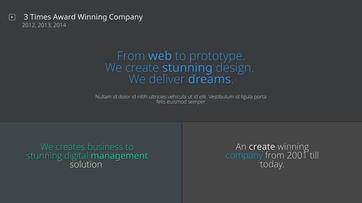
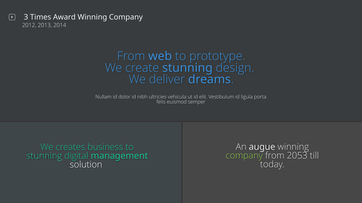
An create: create -> augue
company at (244, 156) colour: light blue -> light green
2001: 2001 -> 2053
